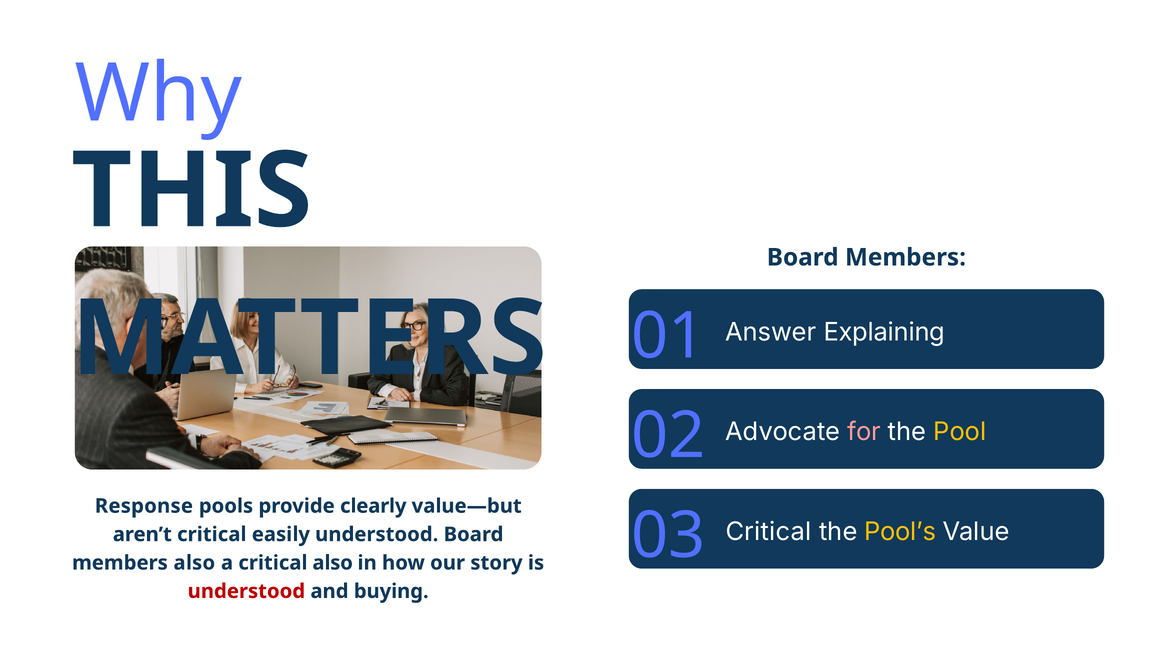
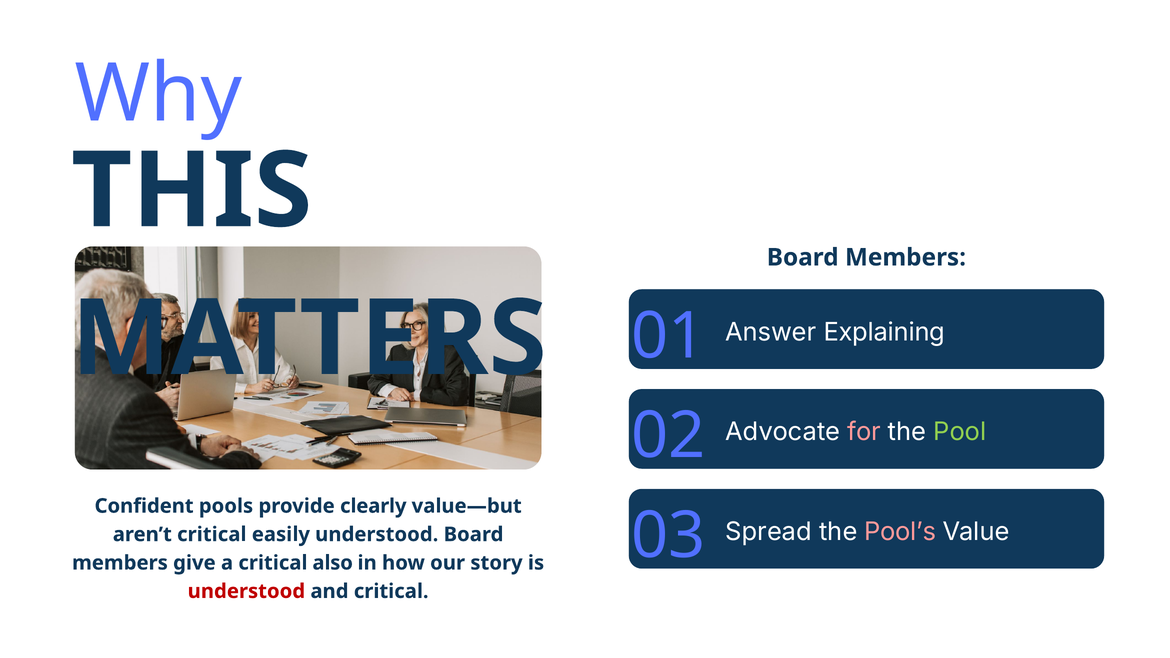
Pool colour: yellow -> light green
Response: Response -> Confident
03 Critical: Critical -> Spread
Pool’s colour: yellow -> pink
members also: also -> give
and buying: buying -> critical
